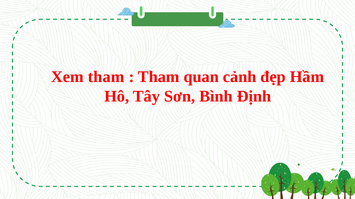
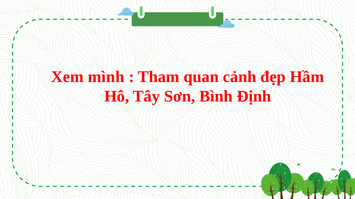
Xem tham: tham -> mình
